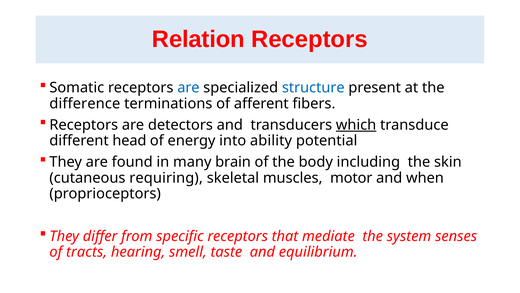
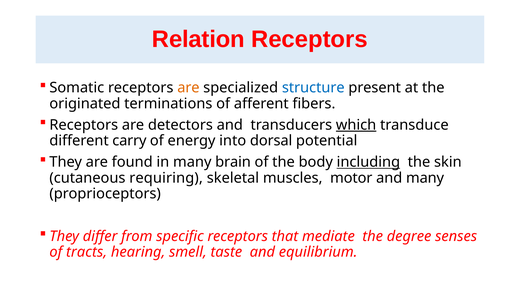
are at (188, 88) colour: blue -> orange
difference: difference -> originated
head: head -> carry
ability: ability -> dorsal
including underline: none -> present
and when: when -> many
system: system -> degree
